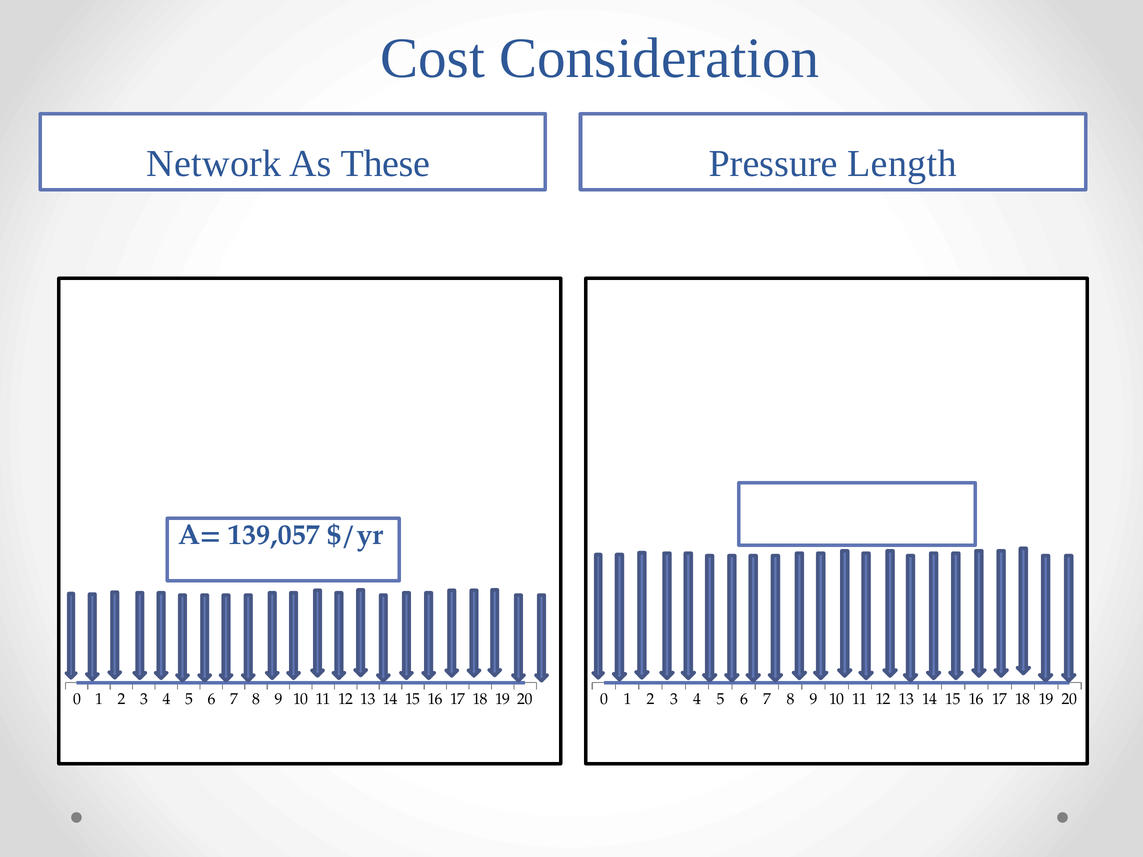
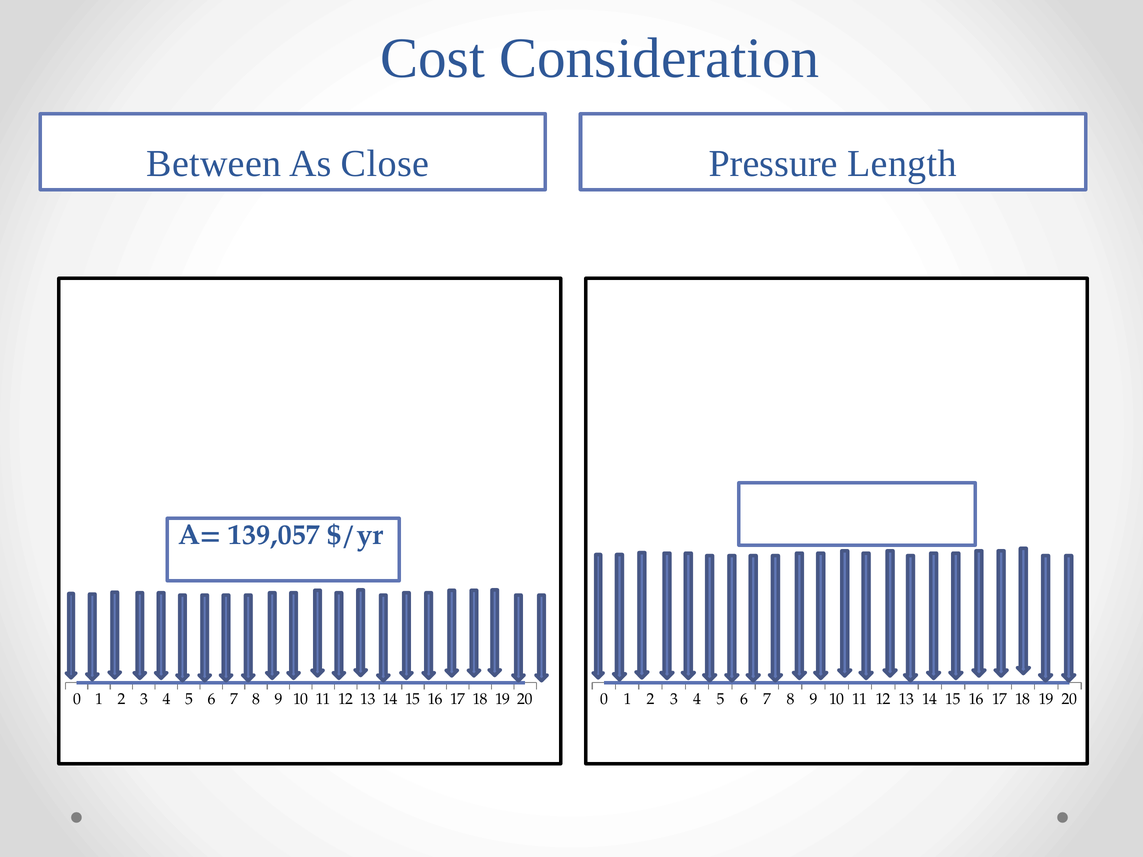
Network: Network -> Between
These: These -> Close
